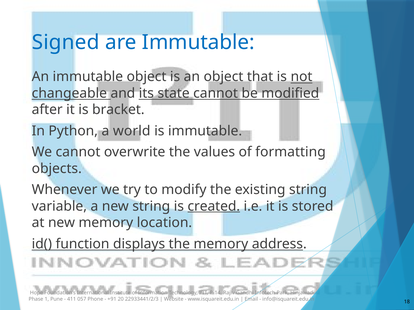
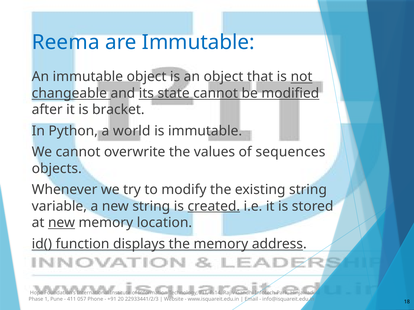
Signed: Signed -> Reema
formatting: formatting -> sequences
new at (62, 223) underline: none -> present
